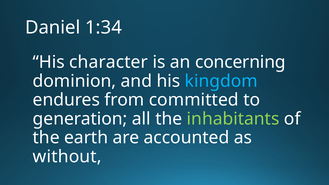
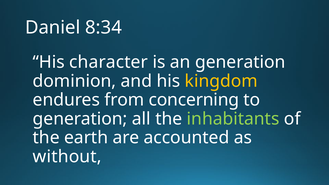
1:34: 1:34 -> 8:34
an concerning: concerning -> generation
kingdom colour: light blue -> yellow
committed: committed -> concerning
